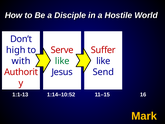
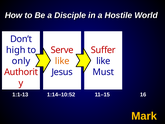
with: with -> only
like at (62, 61) colour: green -> orange
Send: Send -> Must
